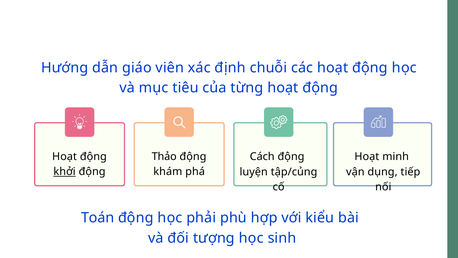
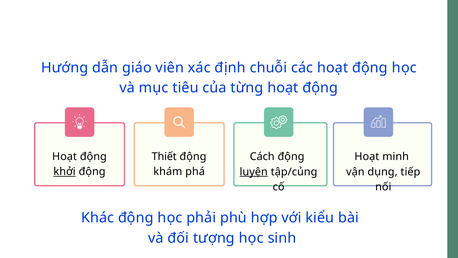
Thảo: Thảo -> Thiết
luyện underline: none -> present
Toán: Toán -> Khác
